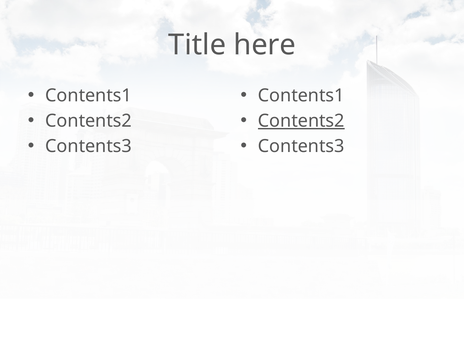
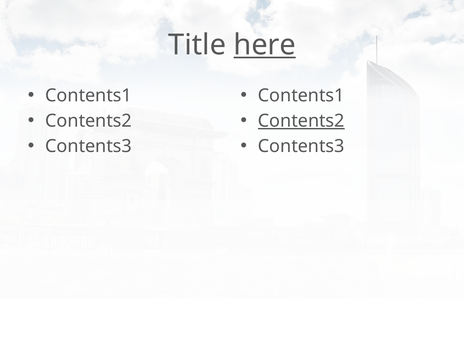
here underline: none -> present
